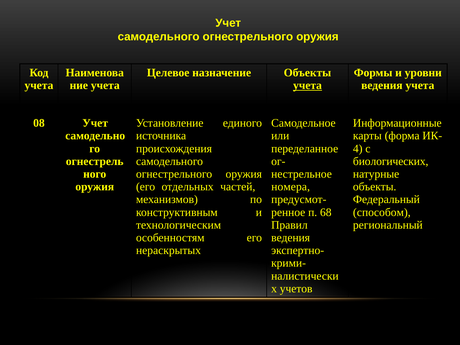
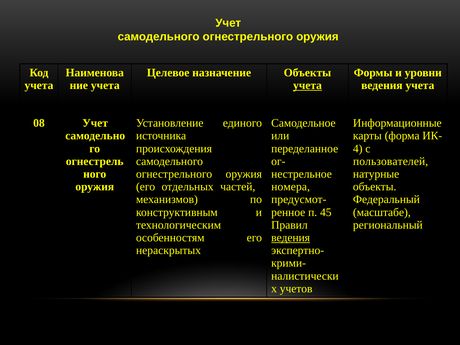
биологических: биологических -> пользователей
68: 68 -> 45
способом: способом -> масштабе
ведения at (291, 238) underline: none -> present
